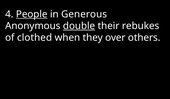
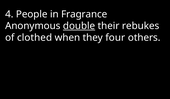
People underline: present -> none
Generous: Generous -> Fragrance
over: over -> four
